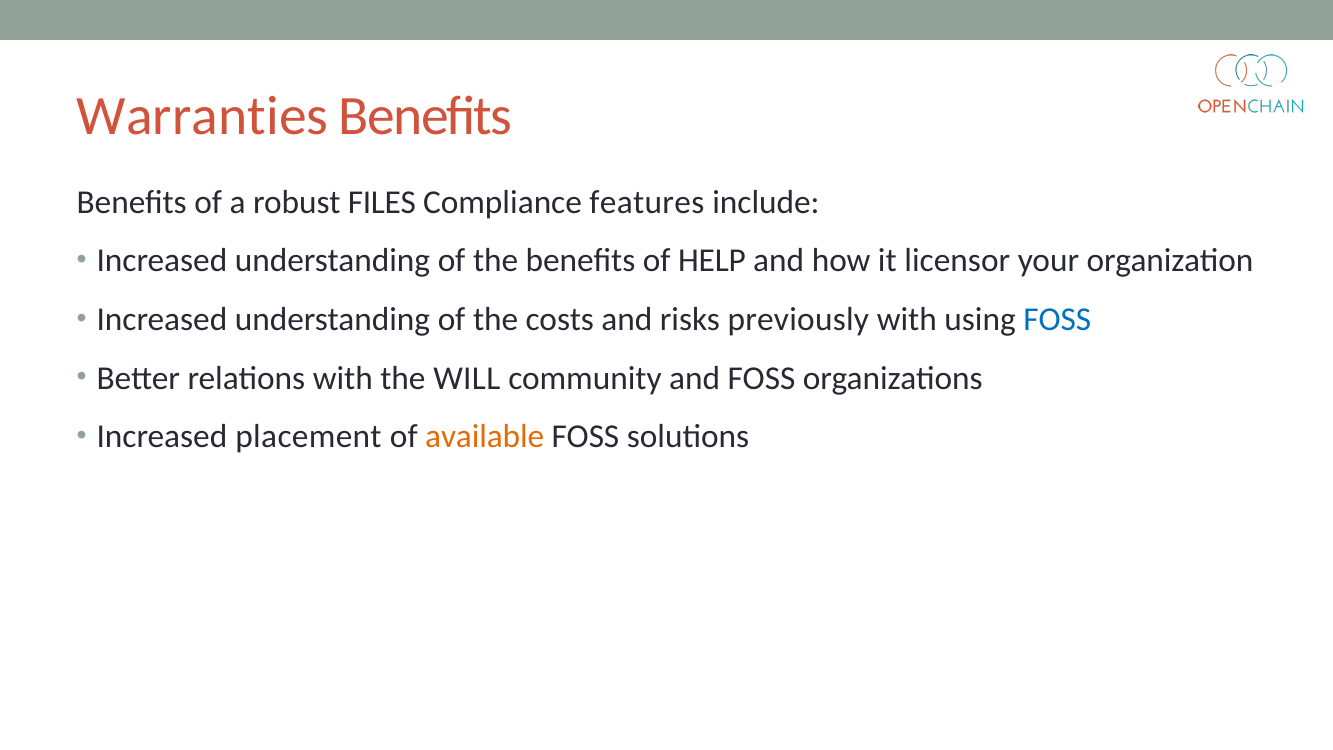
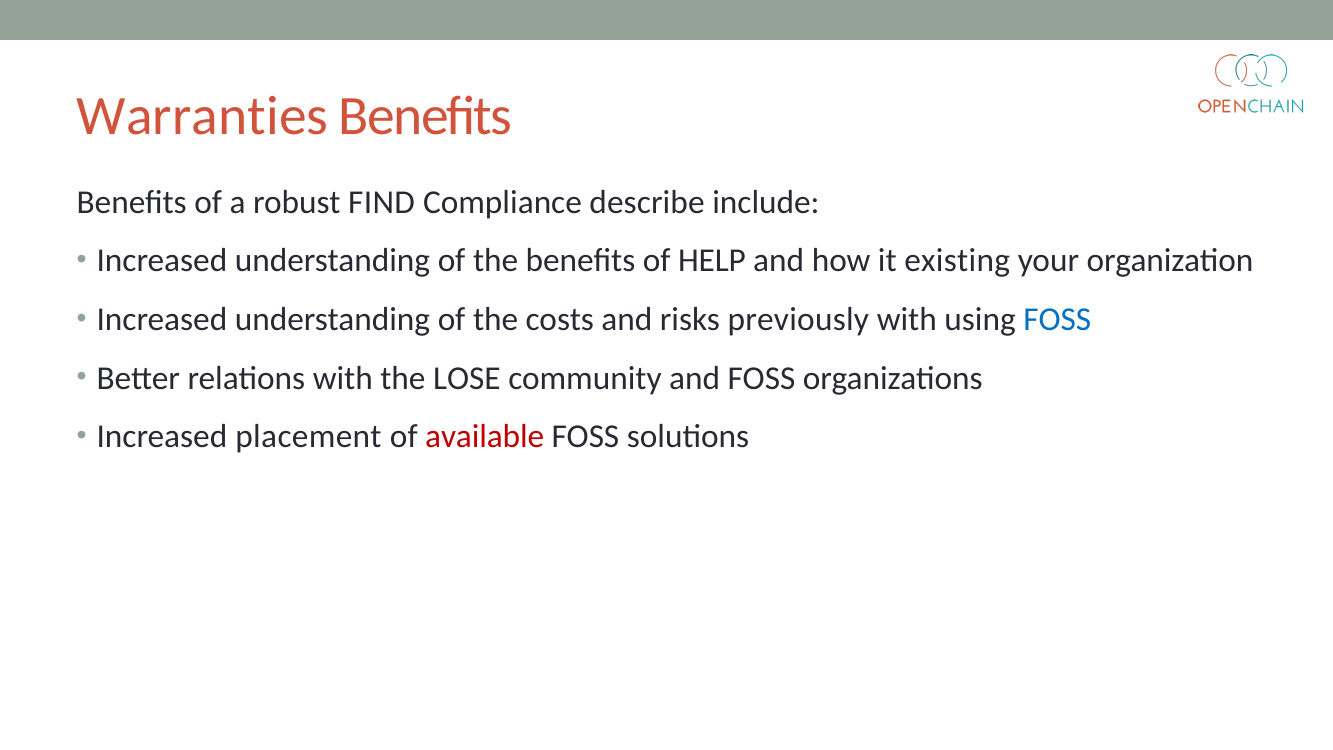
FILES: FILES -> FIND
features: features -> describe
licensor: licensor -> existing
WILL: WILL -> LOSE
available colour: orange -> red
